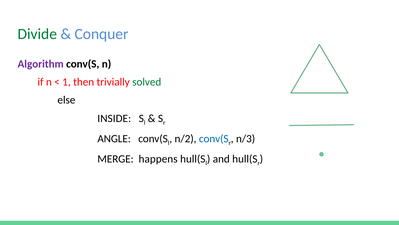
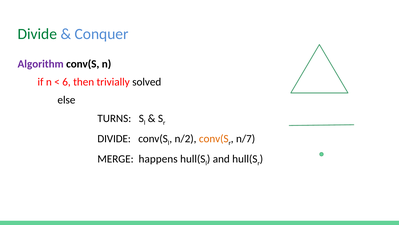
1: 1 -> 6
solved colour: green -> black
INSIDE: INSIDE -> TURNS
ANGLE at (114, 138): ANGLE -> DIVIDE
conv(S at (214, 138) colour: blue -> orange
n/3: n/3 -> n/7
